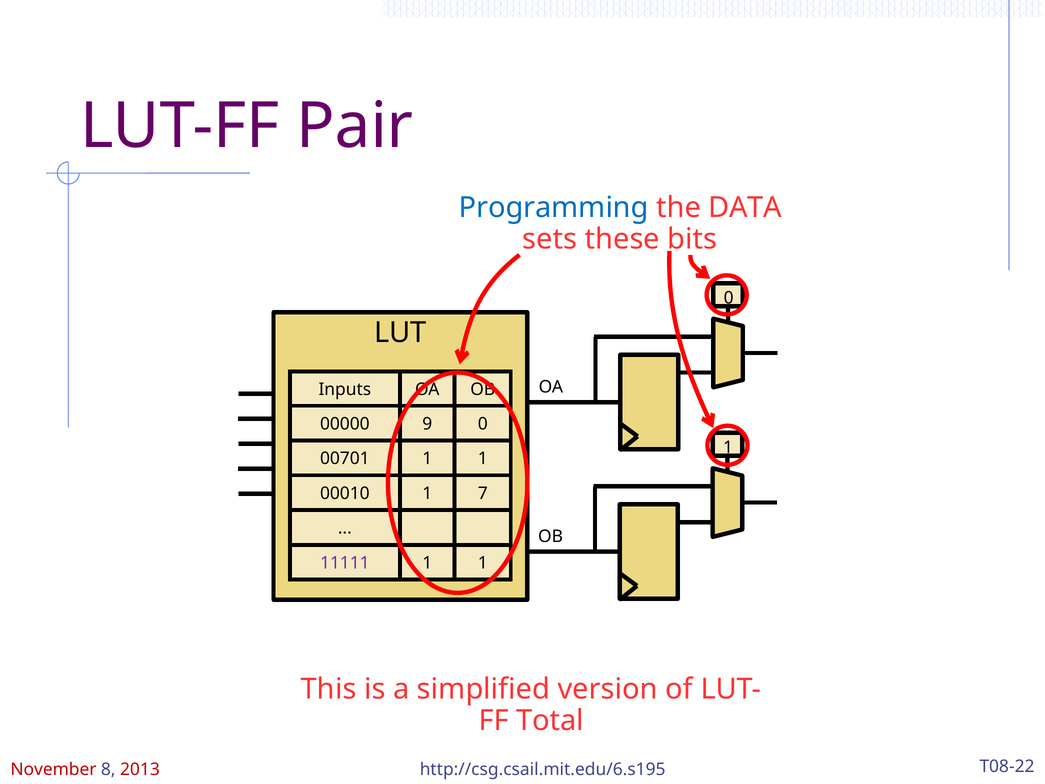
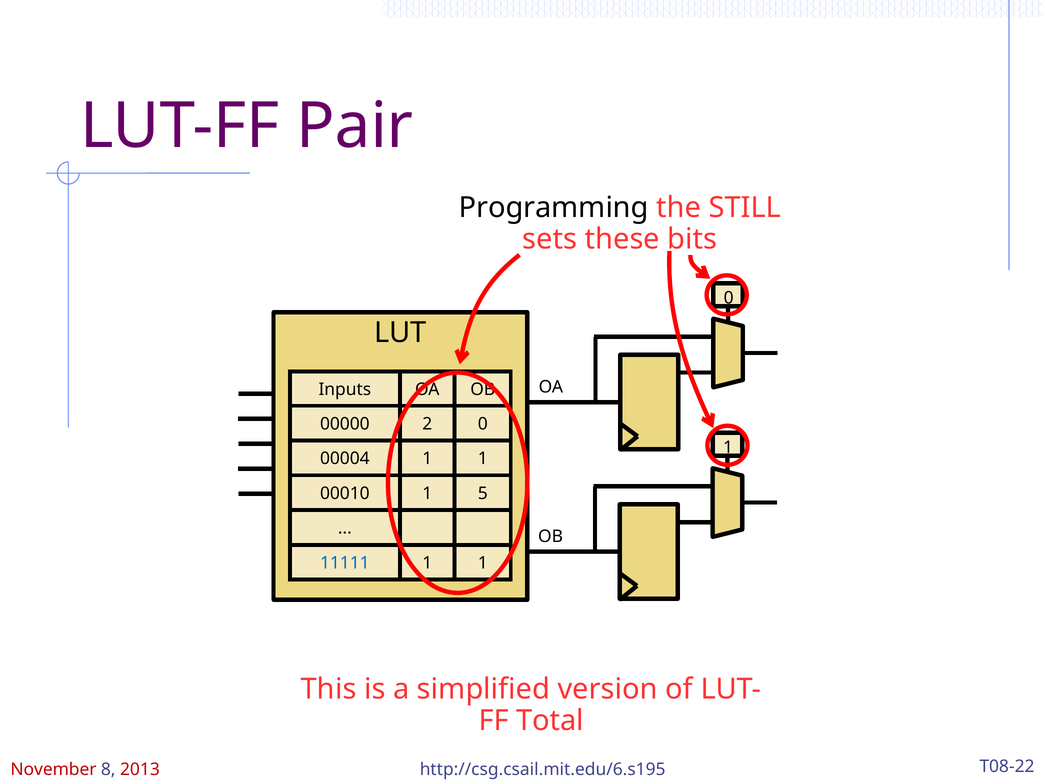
Programming colour: blue -> black
DATA: DATA -> STILL
9: 9 -> 2
00701: 00701 -> 00004
7: 7 -> 5
11111 colour: purple -> blue
